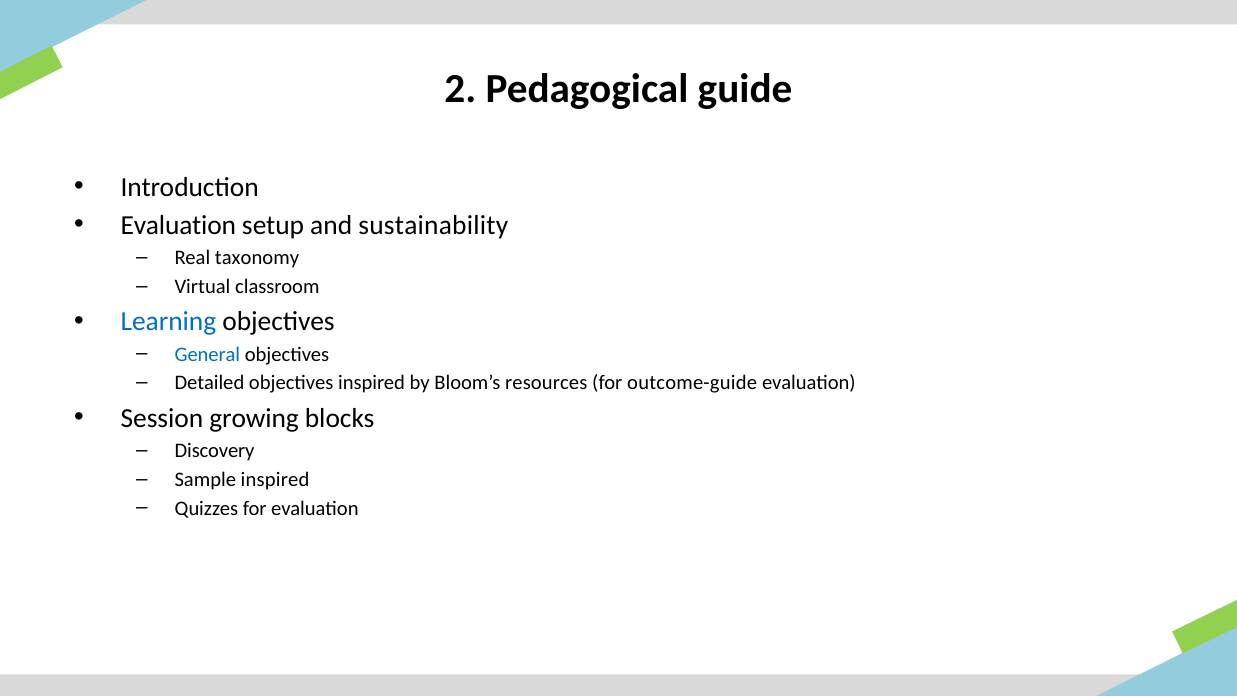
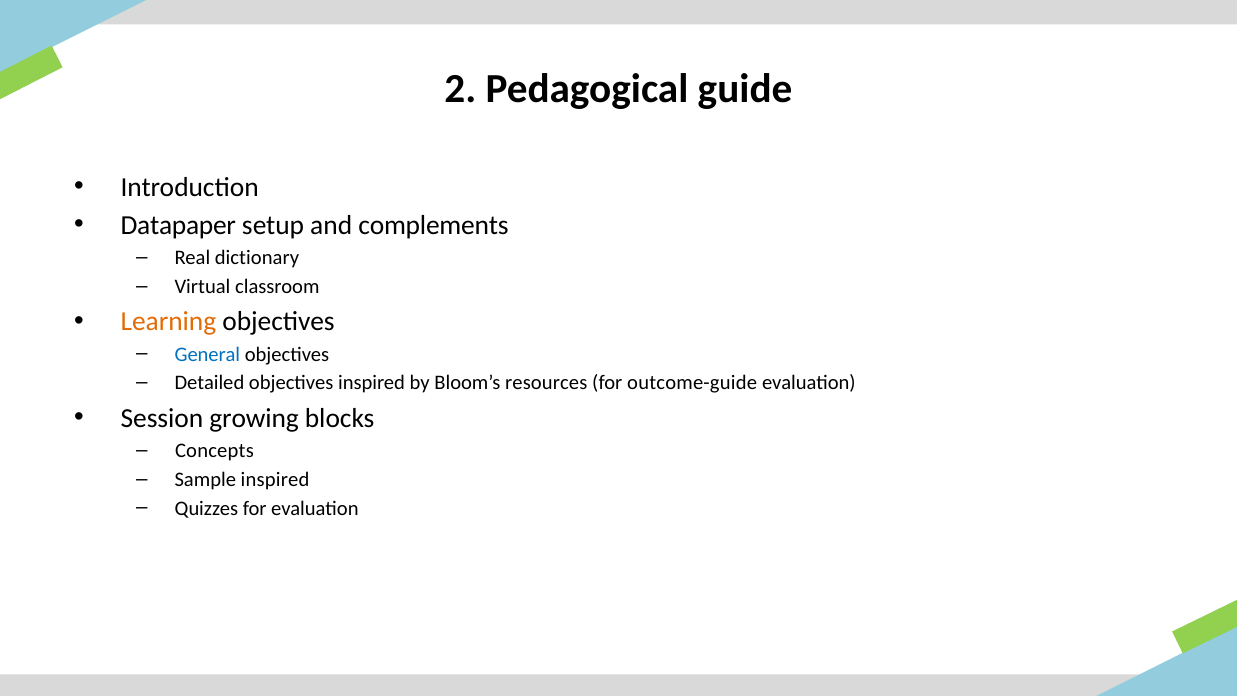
Evaluation at (178, 225): Evaluation -> Datapaper
sustainability: sustainability -> complements
taxonomy: taxonomy -> dictionary
Learning colour: blue -> orange
Discovery: Discovery -> Concepts
